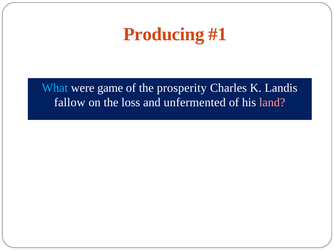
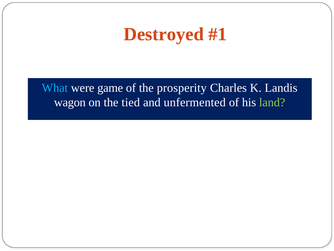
Producing: Producing -> Destroyed
fallow: fallow -> wagon
loss: loss -> tied
land colour: pink -> light green
